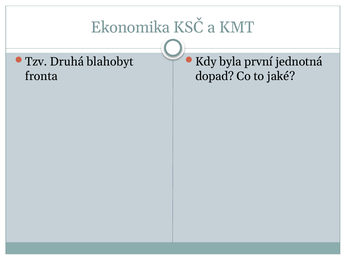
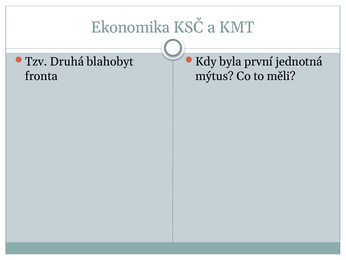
dopad: dopad -> mýtus
jaké: jaké -> měli
